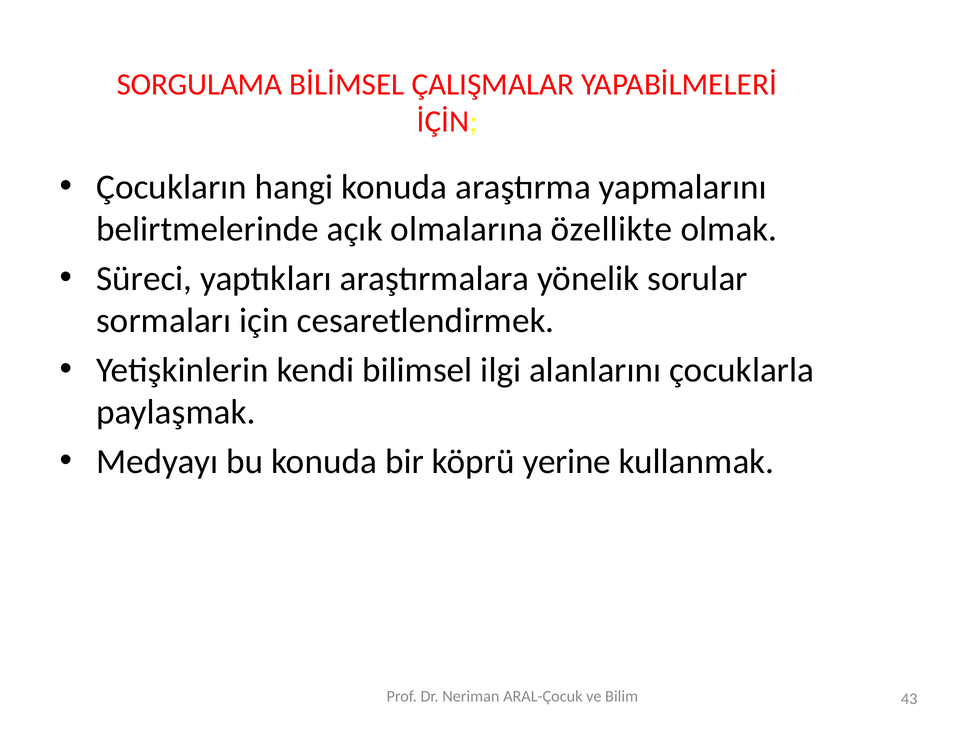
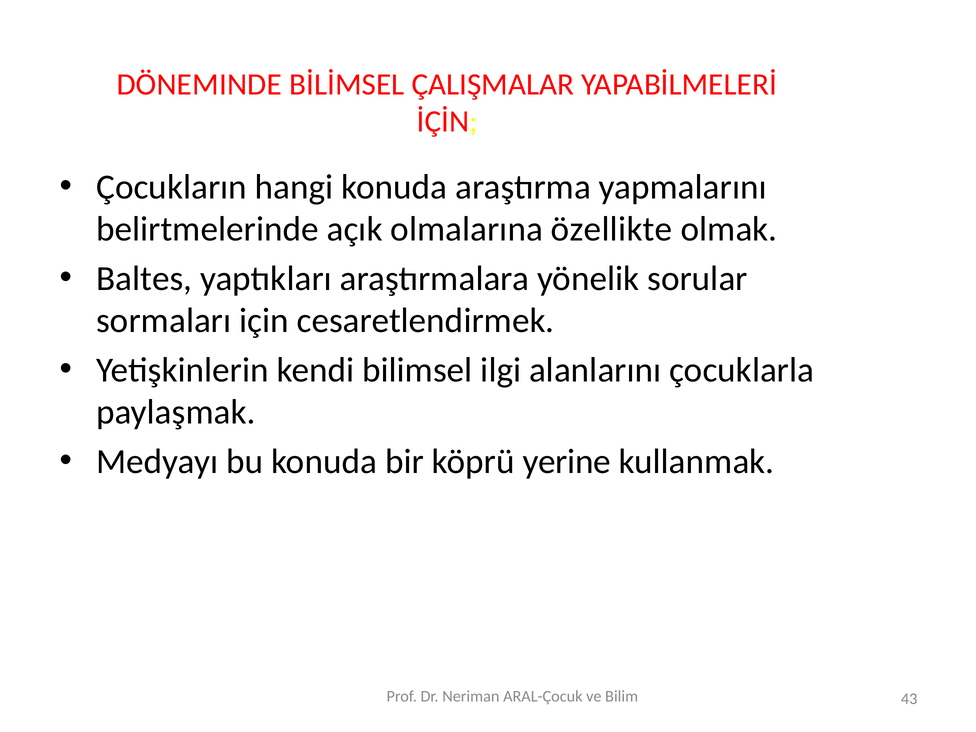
SORGULAMA: SORGULAMA -> DÖNEMINDE
Süreci: Süreci -> Baltes
